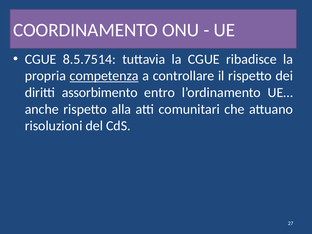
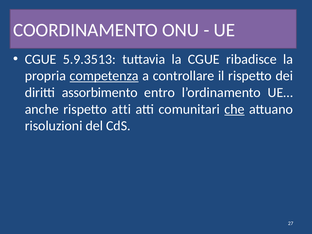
8.5.7514: 8.5.7514 -> 5.9.3513
rispetto alla: alla -> atti
che underline: none -> present
